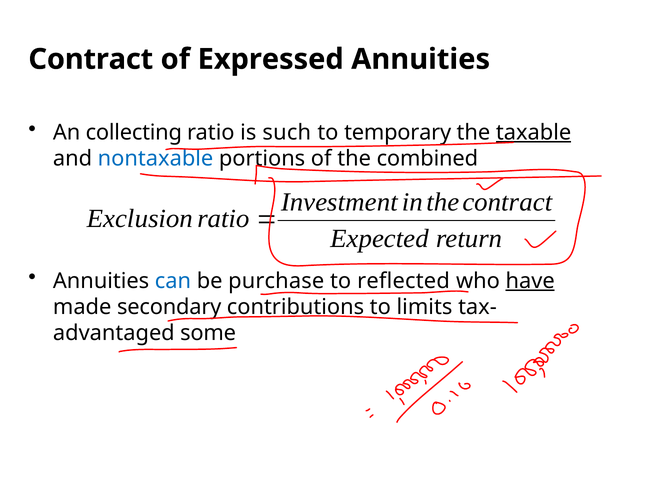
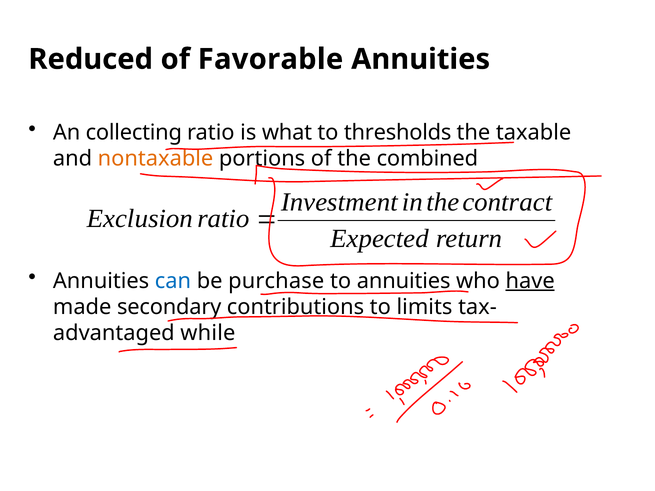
Contract at (91, 59): Contract -> Reduced
Expressed: Expressed -> Favorable
such: such -> what
temporary: temporary -> thresholds
taxable underline: present -> none
nontaxable colour: blue -> orange
to reflected: reflected -> annuities
some: some -> while
